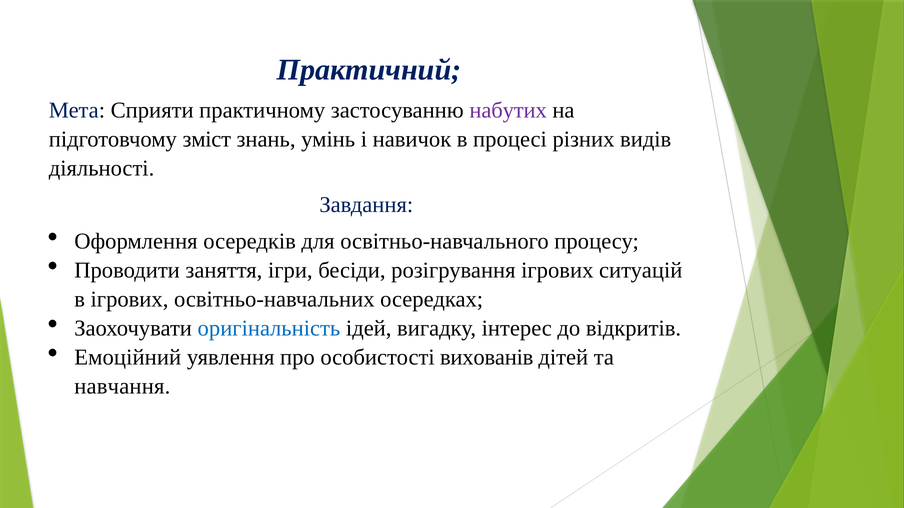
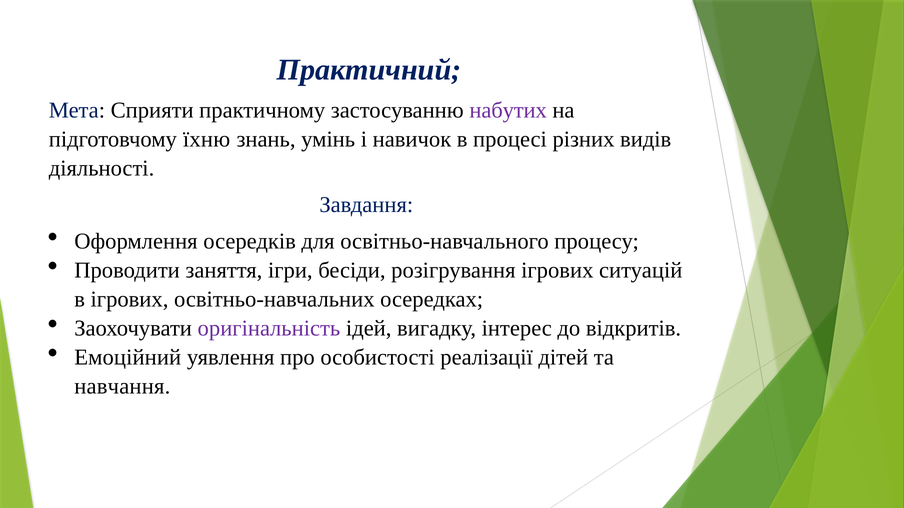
зміст: зміст -> їхню
оригінальність colour: blue -> purple
вихованів: вихованів -> реалізації
